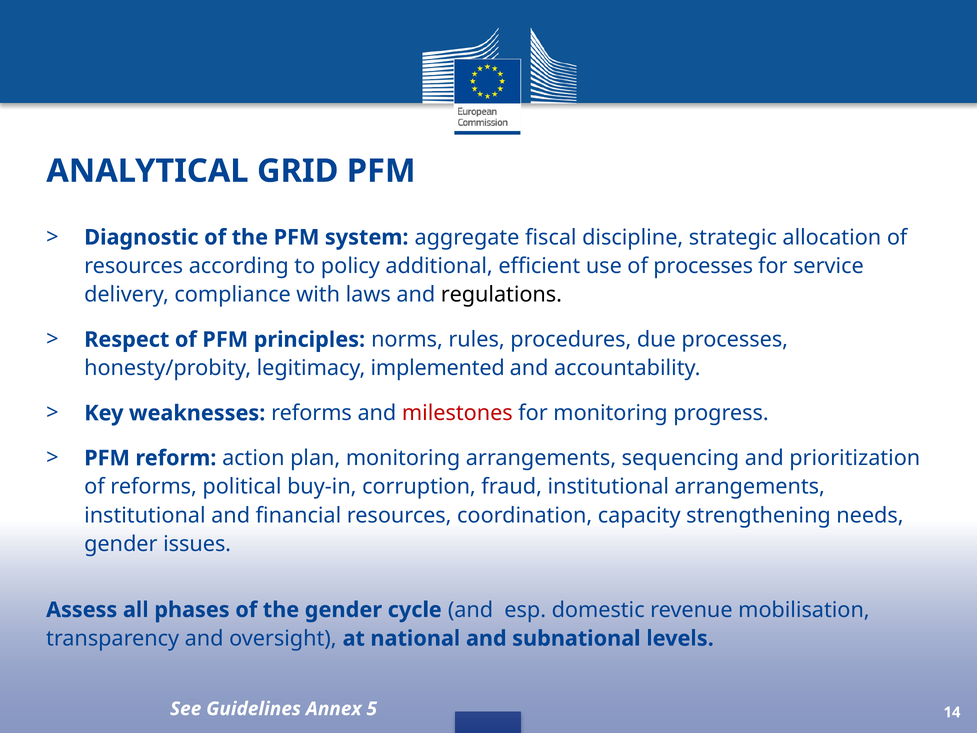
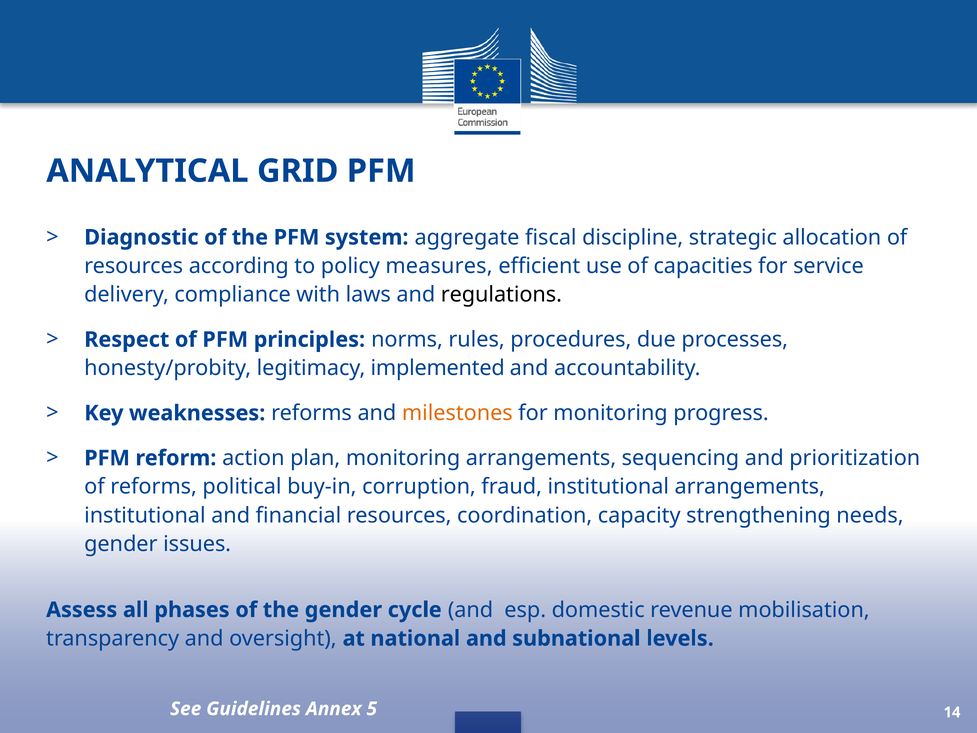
additional: additional -> measures
of processes: processes -> capacities
milestones colour: red -> orange
